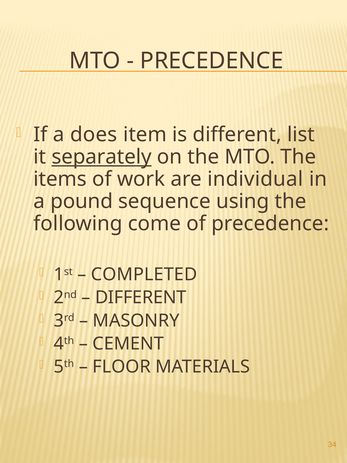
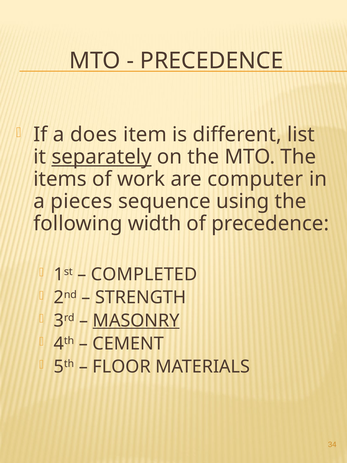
individual: individual -> computer
pound: pound -> pieces
come: come -> width
DIFFERENT at (141, 297): DIFFERENT -> STRENGTH
MASONRY underline: none -> present
